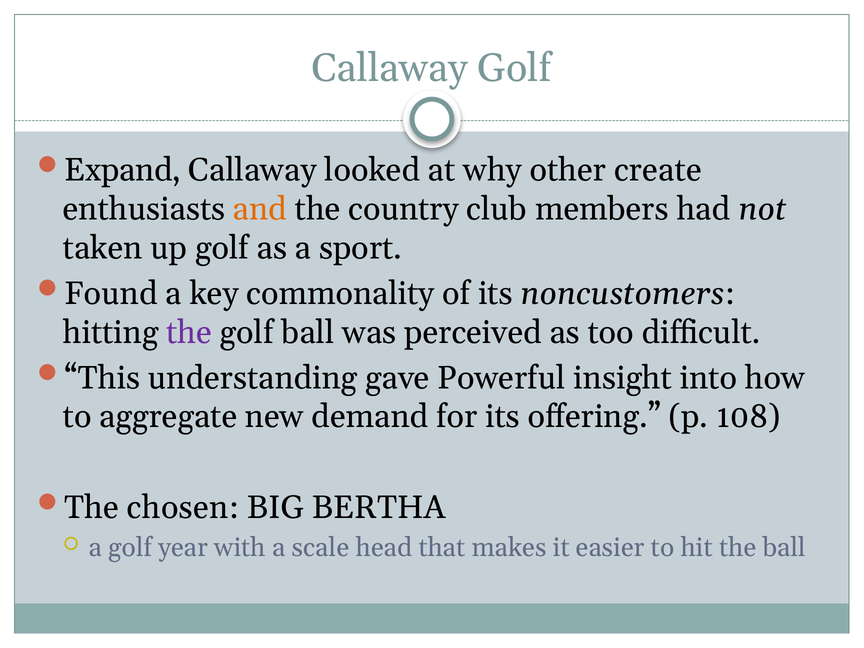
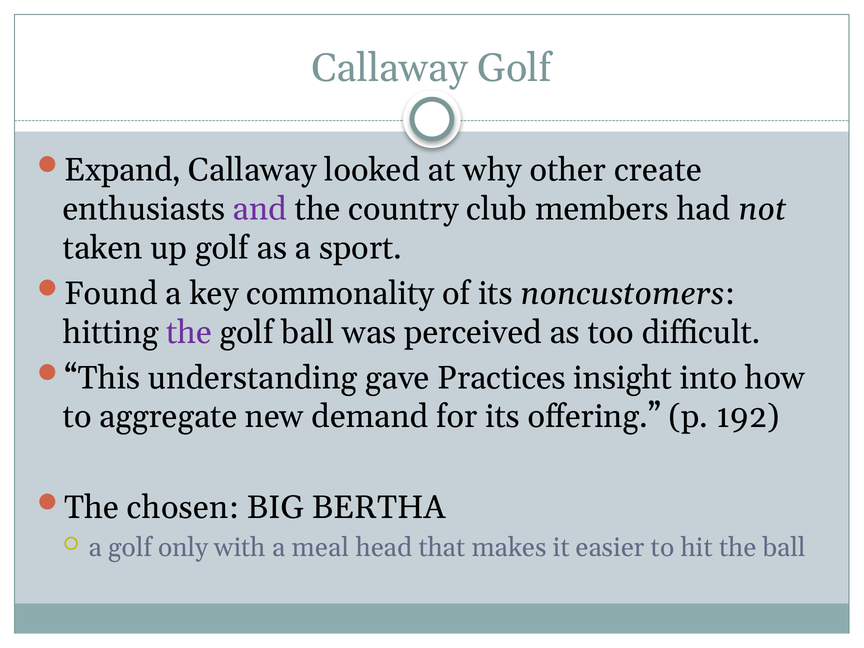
and colour: orange -> purple
Powerful: Powerful -> Practices
108: 108 -> 192
year: year -> only
scale: scale -> meal
